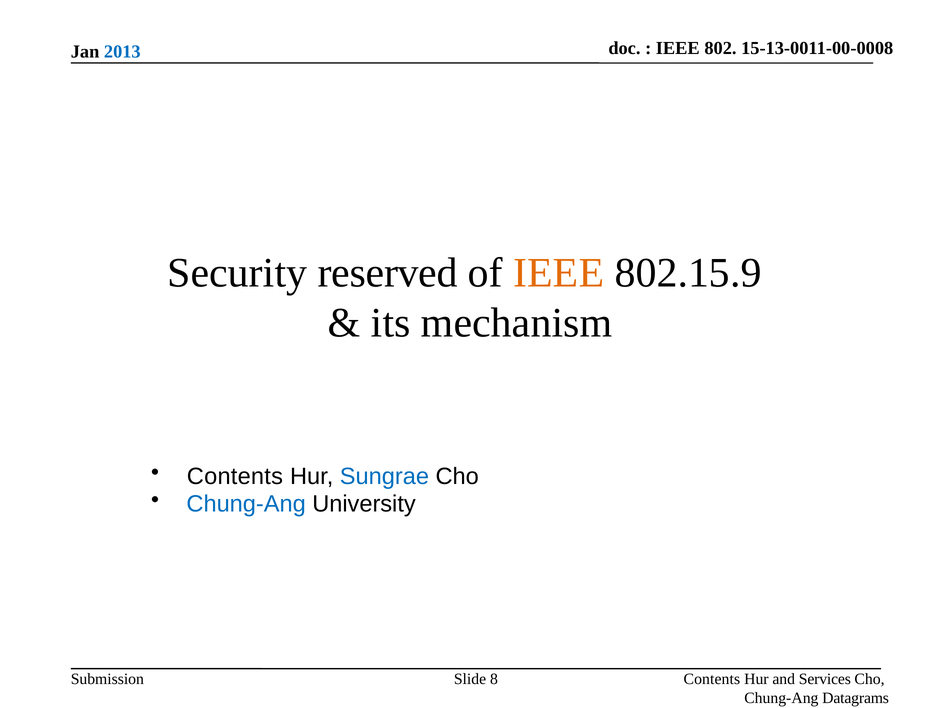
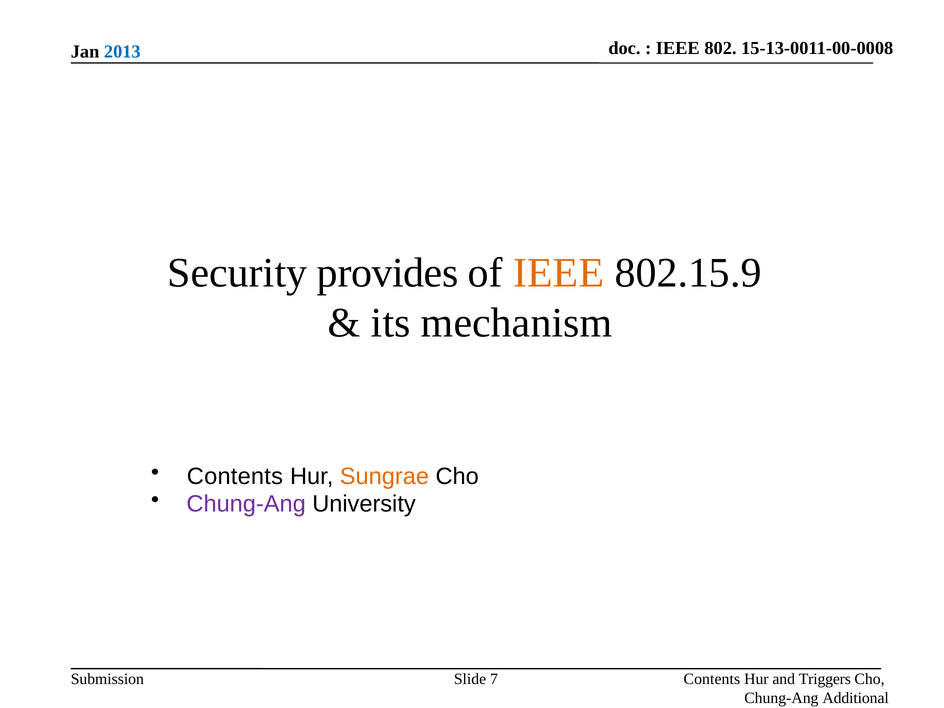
reserved: reserved -> provides
Sungrae colour: blue -> orange
Chung-Ang at (246, 504) colour: blue -> purple
8: 8 -> 7
Services: Services -> Triggers
Datagrams: Datagrams -> Additional
